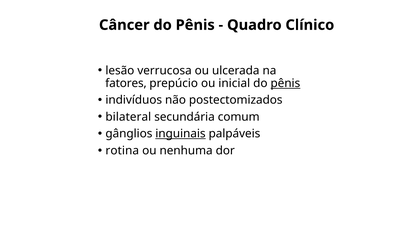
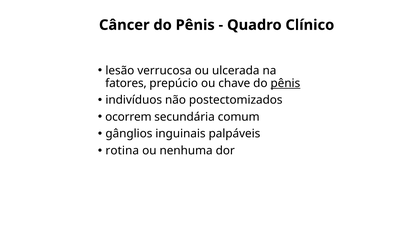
inicial: inicial -> chave
bilateral: bilateral -> ocorrem
inguinais underline: present -> none
